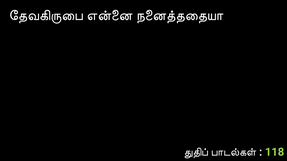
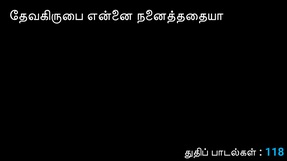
118 colour: light green -> light blue
